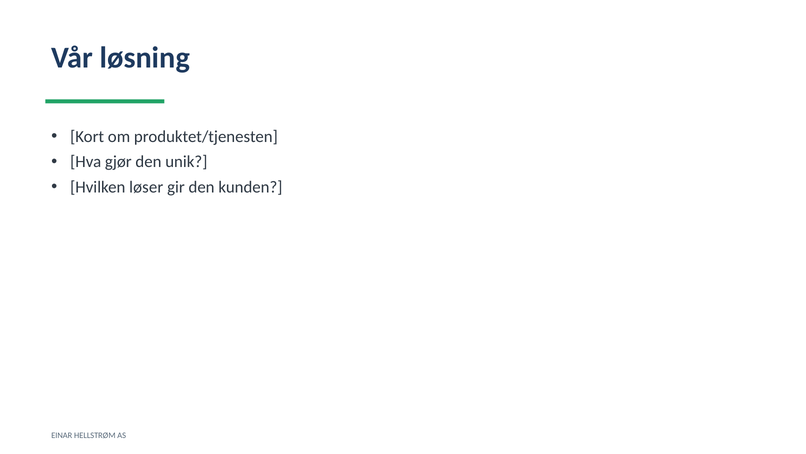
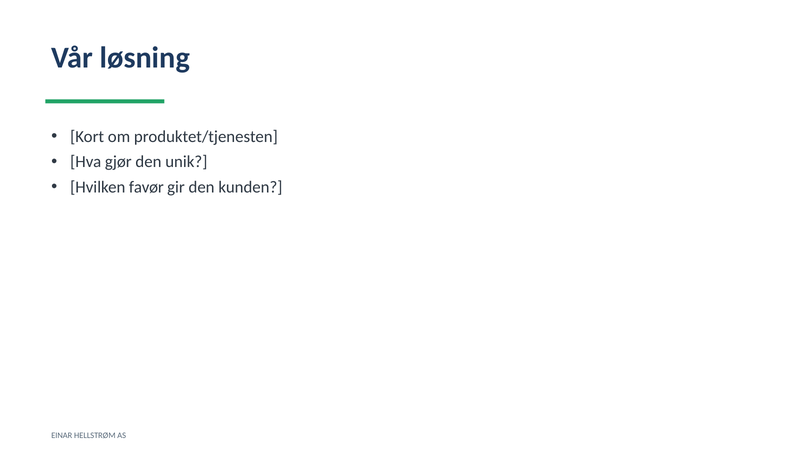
løser: løser -> favør
